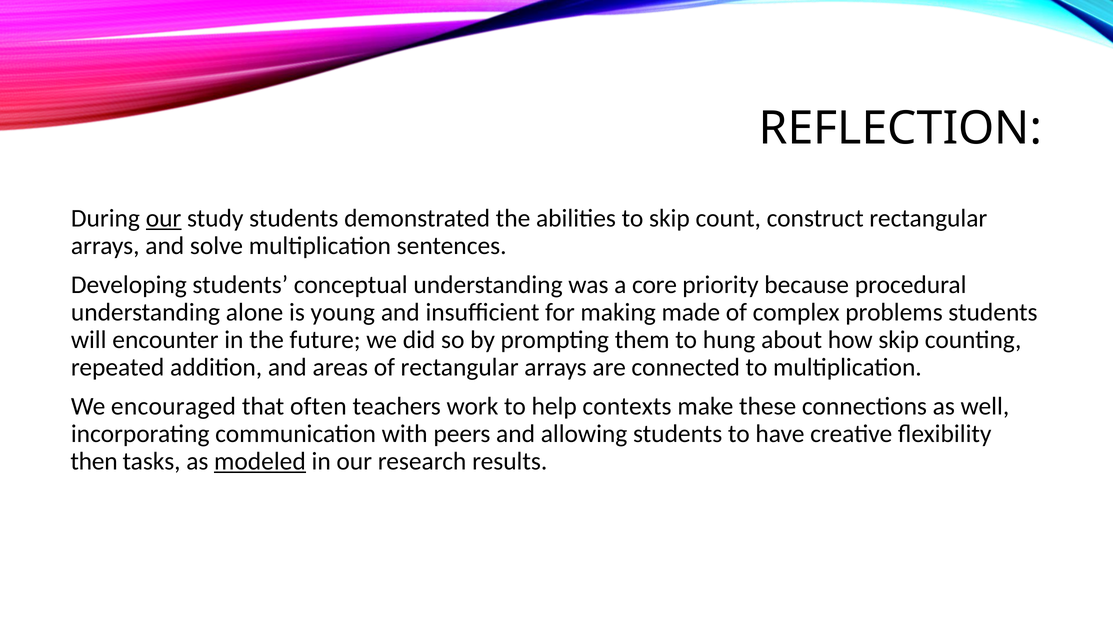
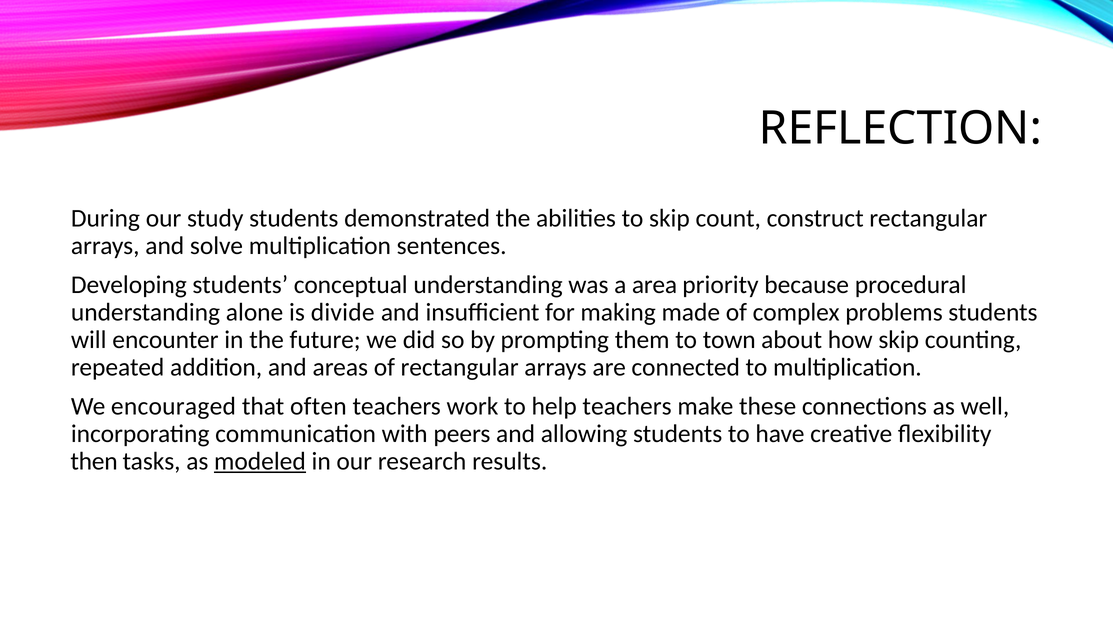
our at (164, 218) underline: present -> none
core: core -> area
young: young -> divide
hung: hung -> town
help contexts: contexts -> teachers
